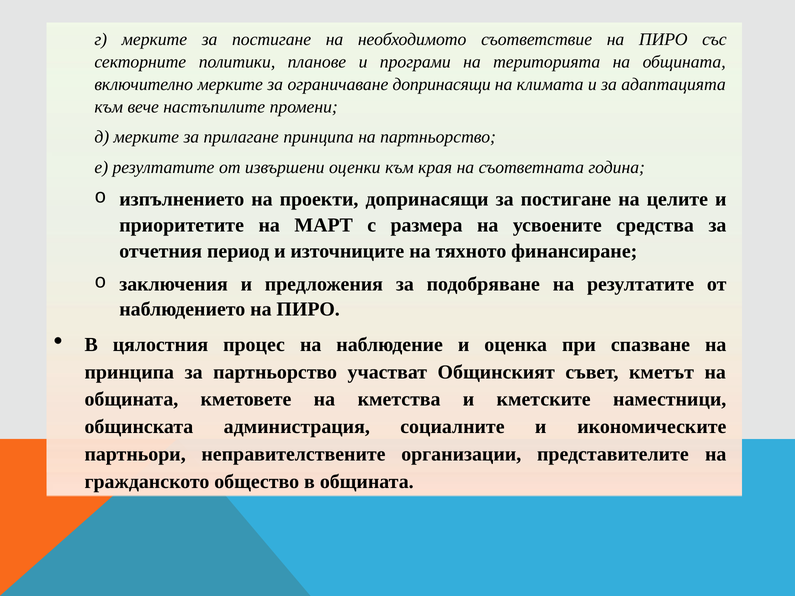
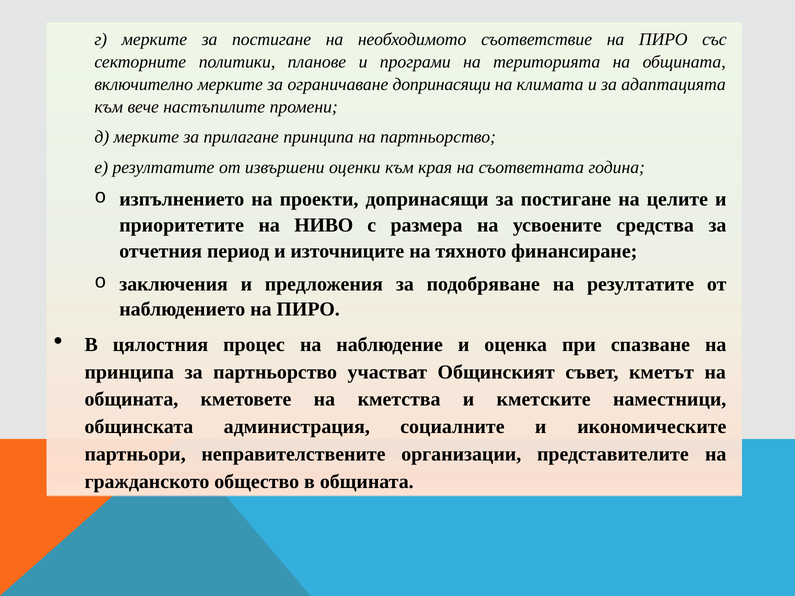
МАРТ: МАРТ -> НИВО
